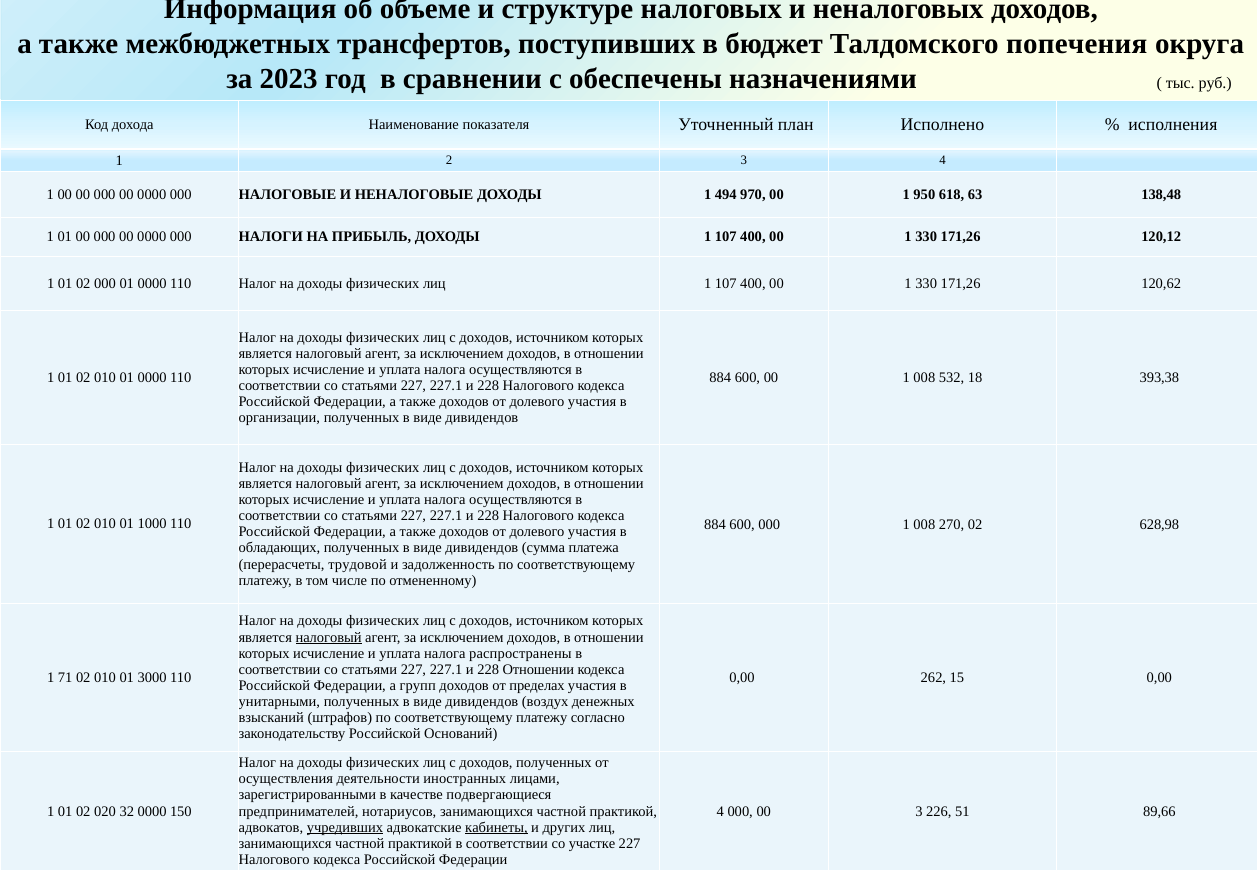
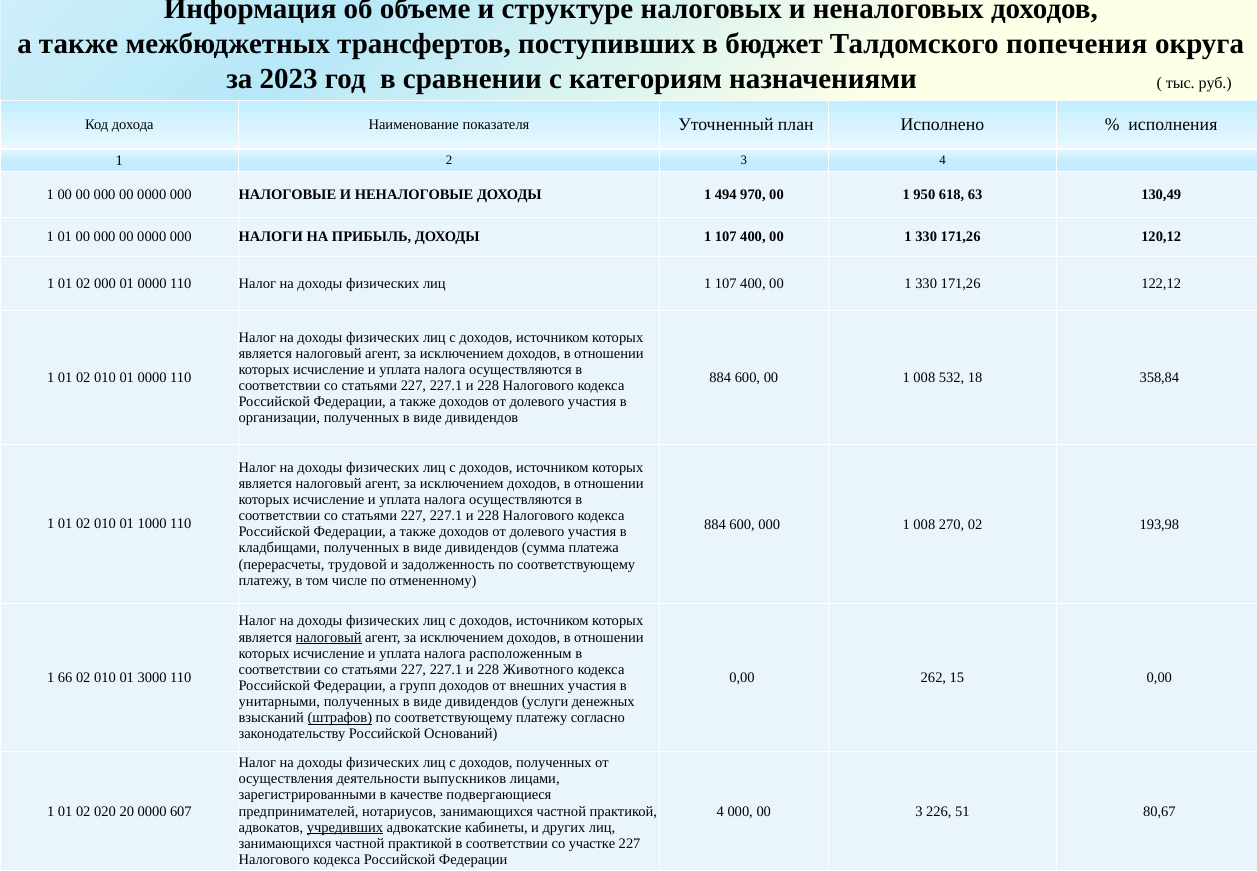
обеспечены: обеспечены -> категориям
138,48: 138,48 -> 130,49
120,62: 120,62 -> 122,12
393,38: 393,38 -> 358,84
628,98: 628,98 -> 193,98
обладающих: обладающих -> кладбищами
распространены: распространены -> расположенным
228 Отношении: Отношении -> Животного
71: 71 -> 66
пределах: пределах -> внешних
воздух: воздух -> услуги
штрафов underline: none -> present
иностранных: иностранных -> выпускников
32: 32 -> 20
150: 150 -> 607
89,66: 89,66 -> 80,67
кабинеты underline: present -> none
